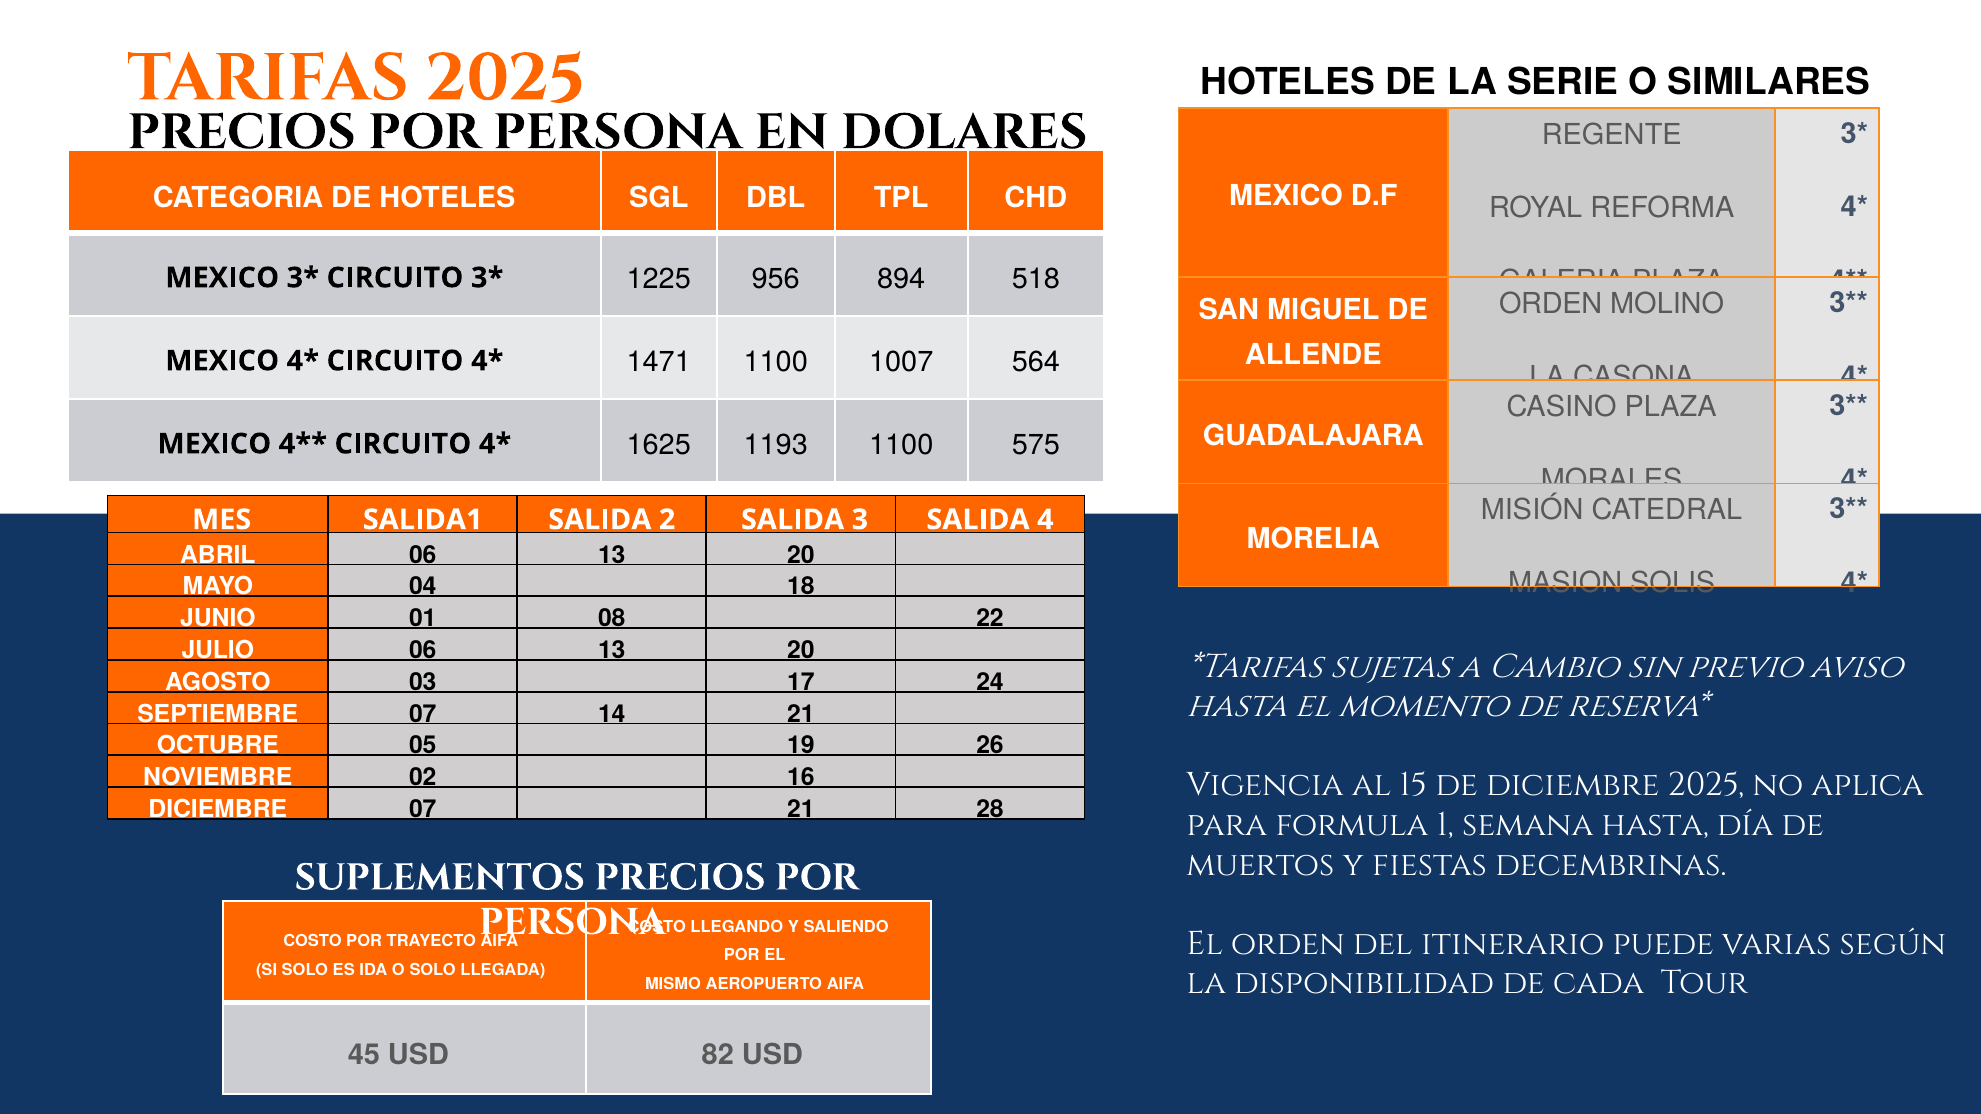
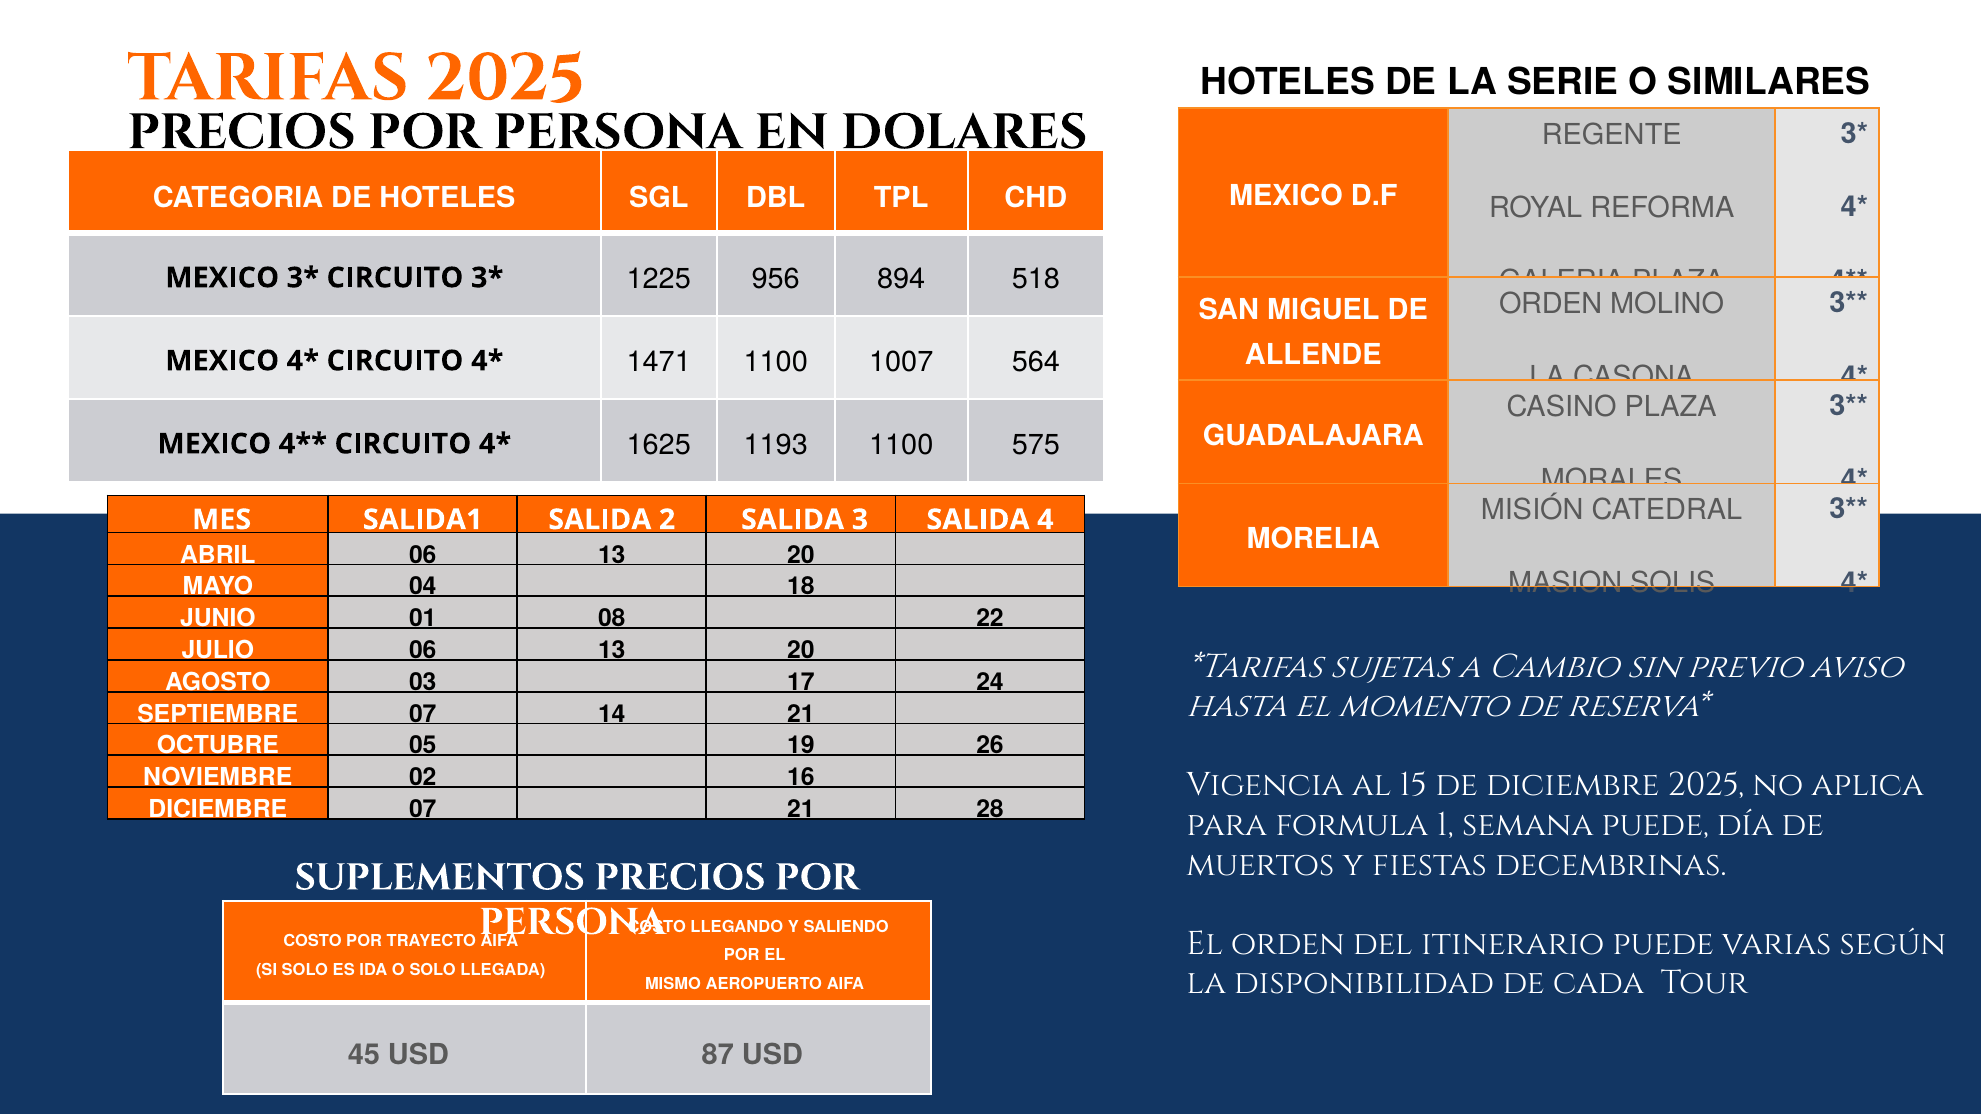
semana hasta: hasta -> puede
82: 82 -> 87
